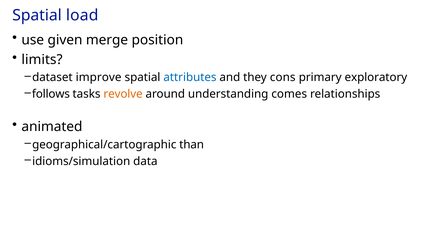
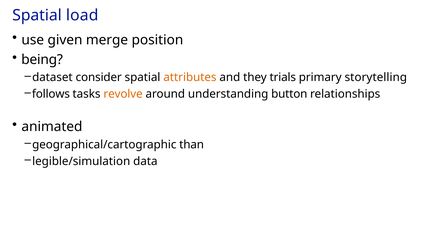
limits: limits -> being
improve: improve -> consider
attributes colour: blue -> orange
cons: cons -> trials
exploratory: exploratory -> storytelling
comes: comes -> button
idioms/simulation: idioms/simulation -> legible/simulation
